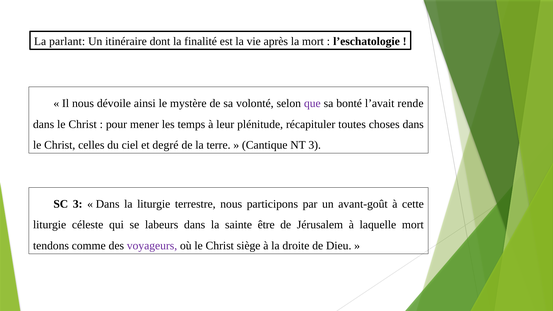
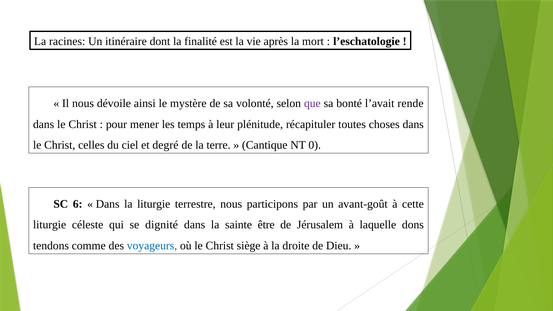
parlant: parlant -> racines
NT 3: 3 -> 0
SC 3: 3 -> 6
labeurs: labeurs -> dignité
laquelle mort: mort -> dons
voyageurs colour: purple -> blue
